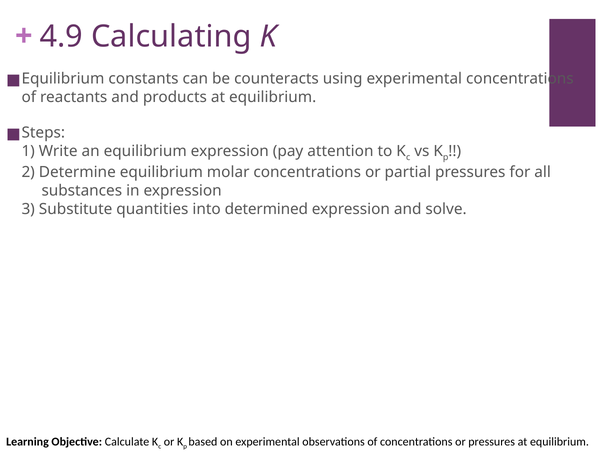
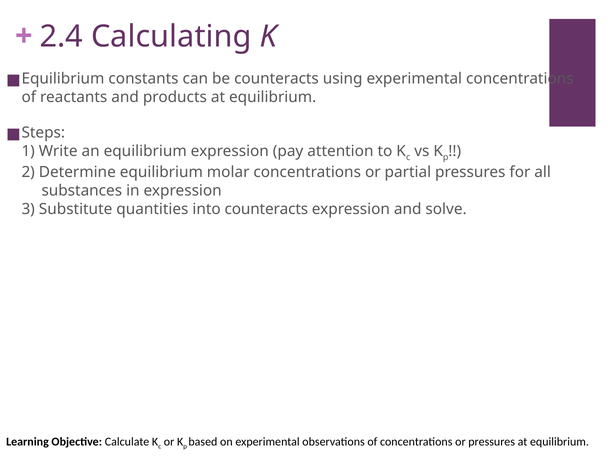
4.9: 4.9 -> 2.4
into determined: determined -> counteracts
